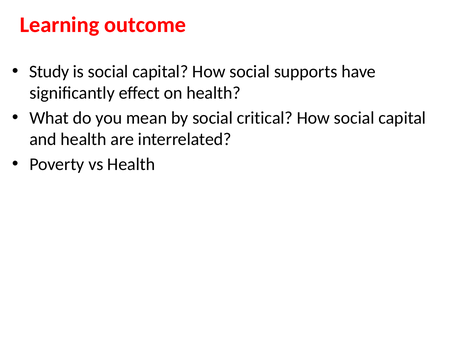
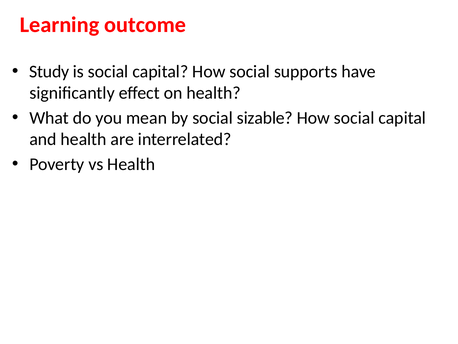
critical: critical -> sizable
